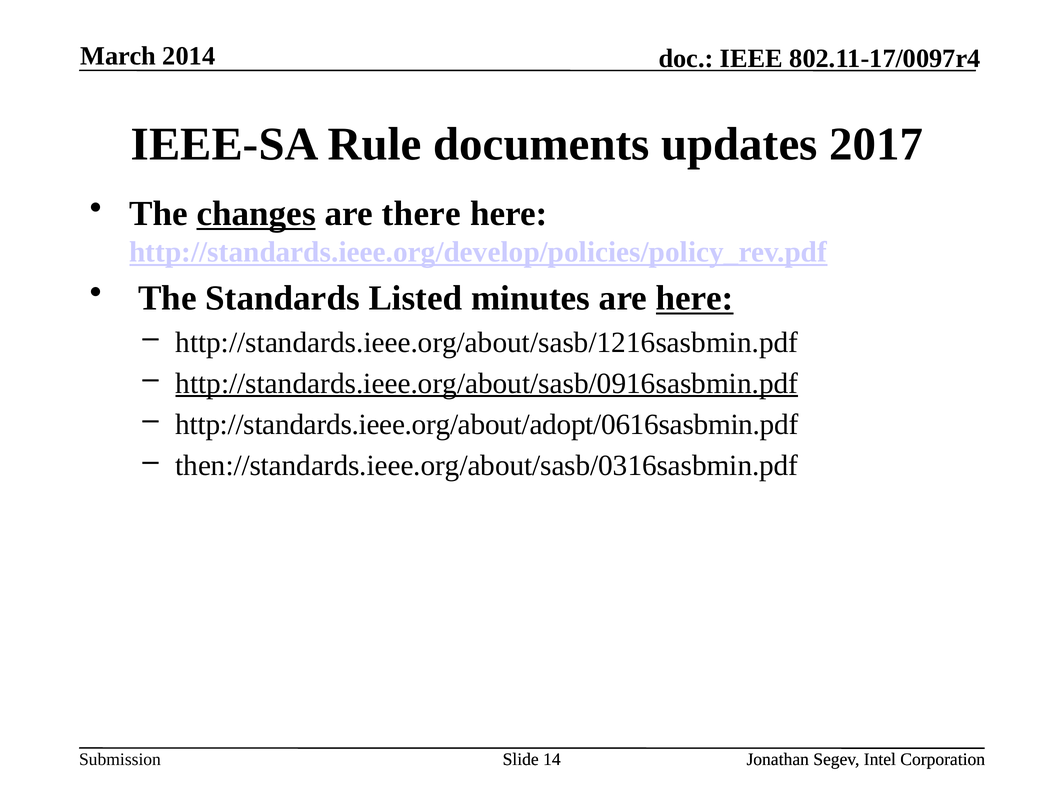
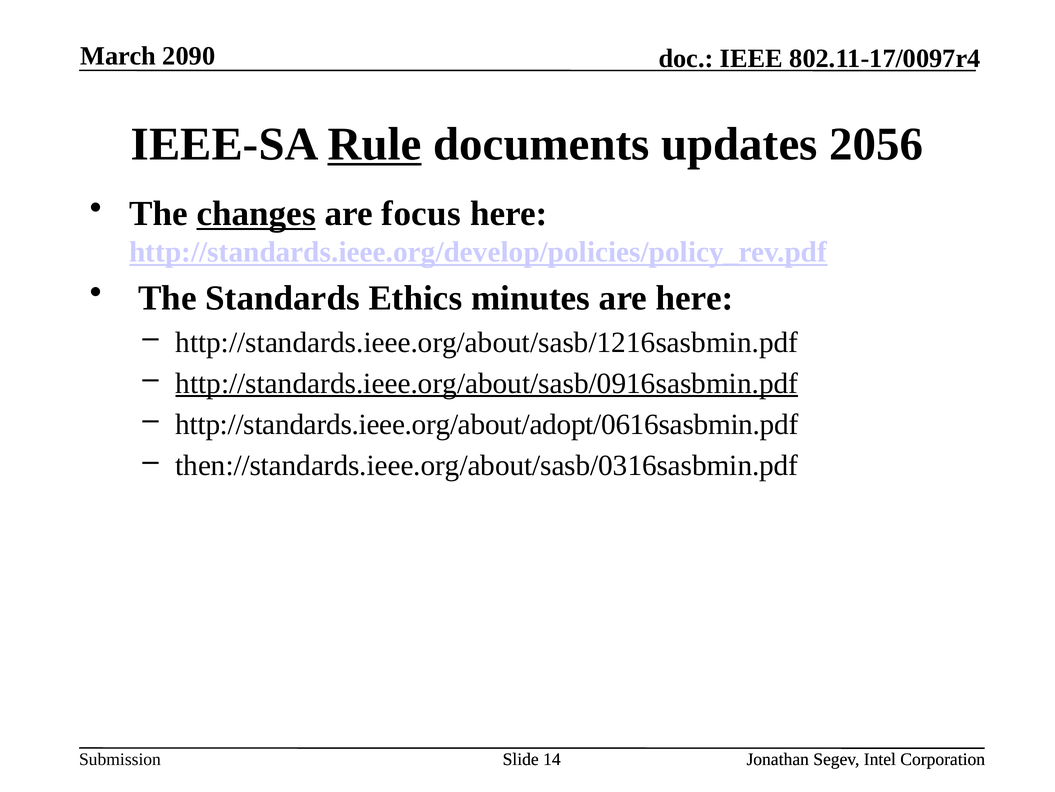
2014: 2014 -> 2090
Rule underline: none -> present
2017: 2017 -> 2056
there: there -> focus
Listed: Listed -> Ethics
here at (695, 298) underline: present -> none
